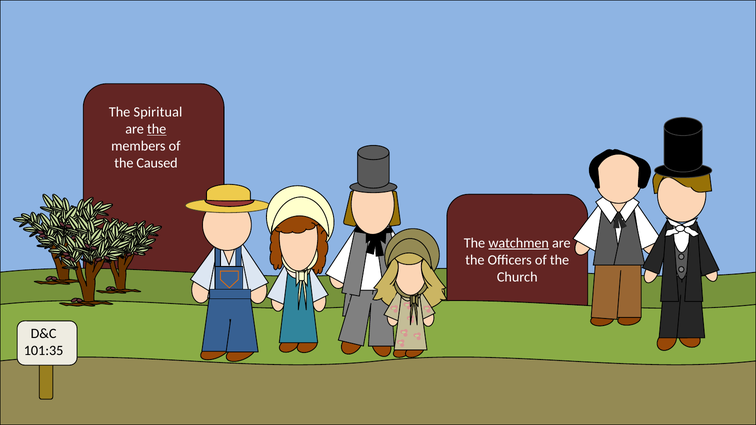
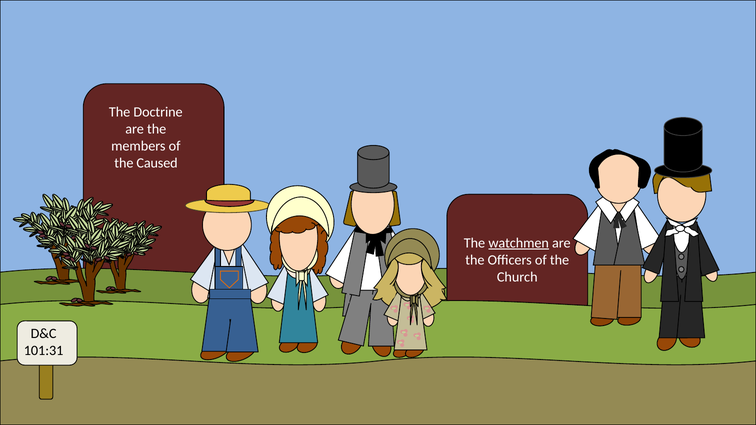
Spiritual: Spiritual -> Doctrine
the at (157, 129) underline: present -> none
101:35: 101:35 -> 101:31
